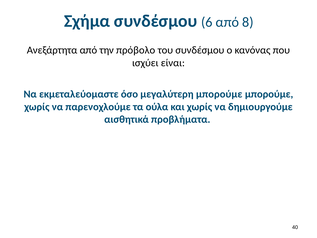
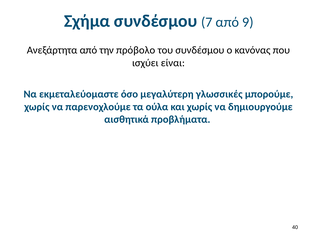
6: 6 -> 7
8: 8 -> 9
μεγαλύτερη μπορούμε: μπορούμε -> γλωσσικές
